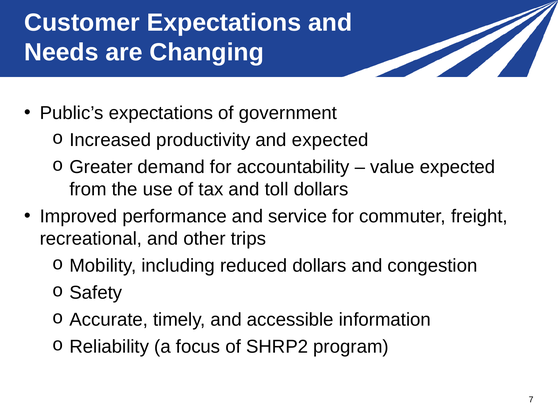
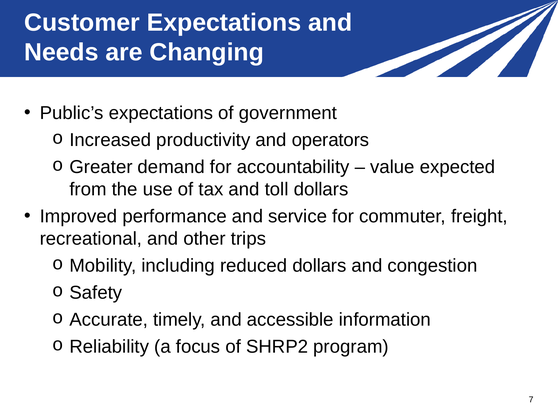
and expected: expected -> operators
